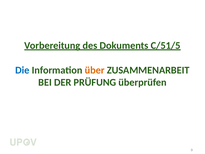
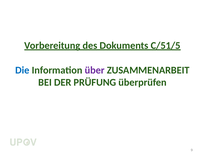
über colour: orange -> purple
